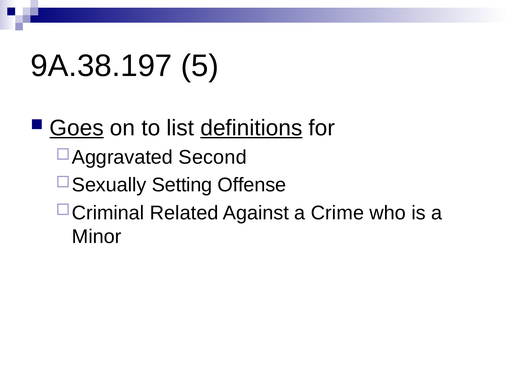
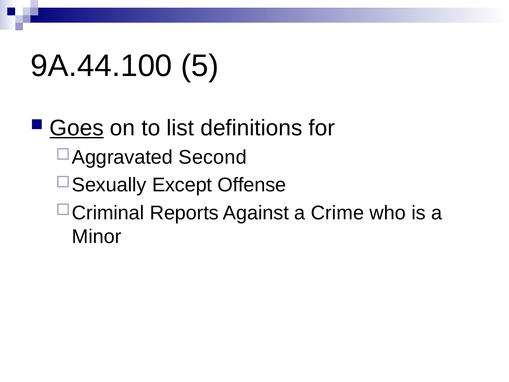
9A.38.197: 9A.38.197 -> 9A.44.100
definitions underline: present -> none
Setting: Setting -> Except
Related: Related -> Reports
